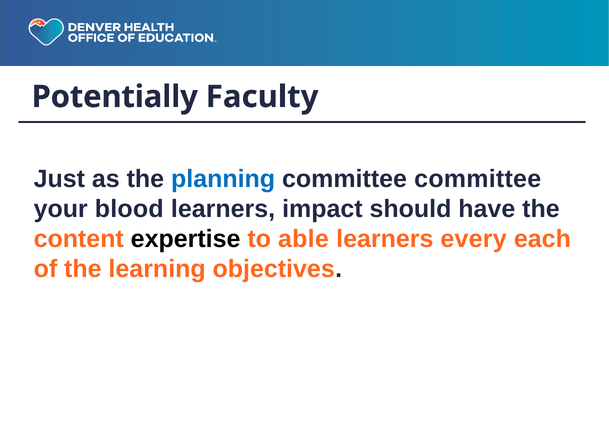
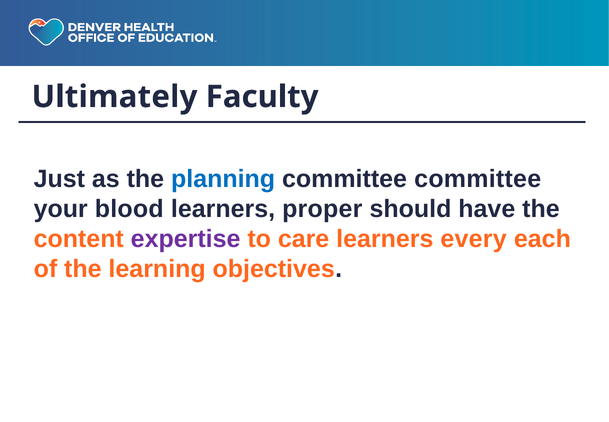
Potentially: Potentially -> Ultimately
impact: impact -> proper
expertise colour: black -> purple
able: able -> care
